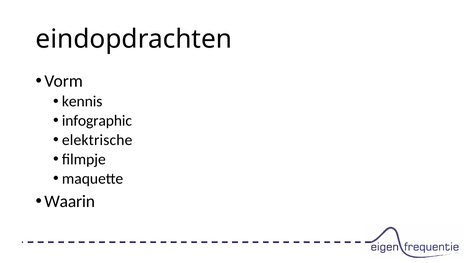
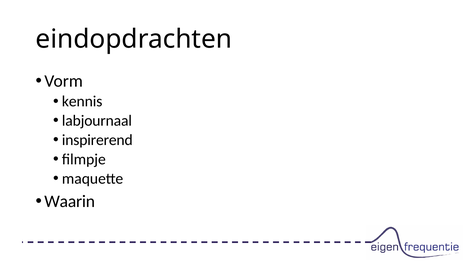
infographic: infographic -> labjournaal
elektrische: elektrische -> inspirerend
